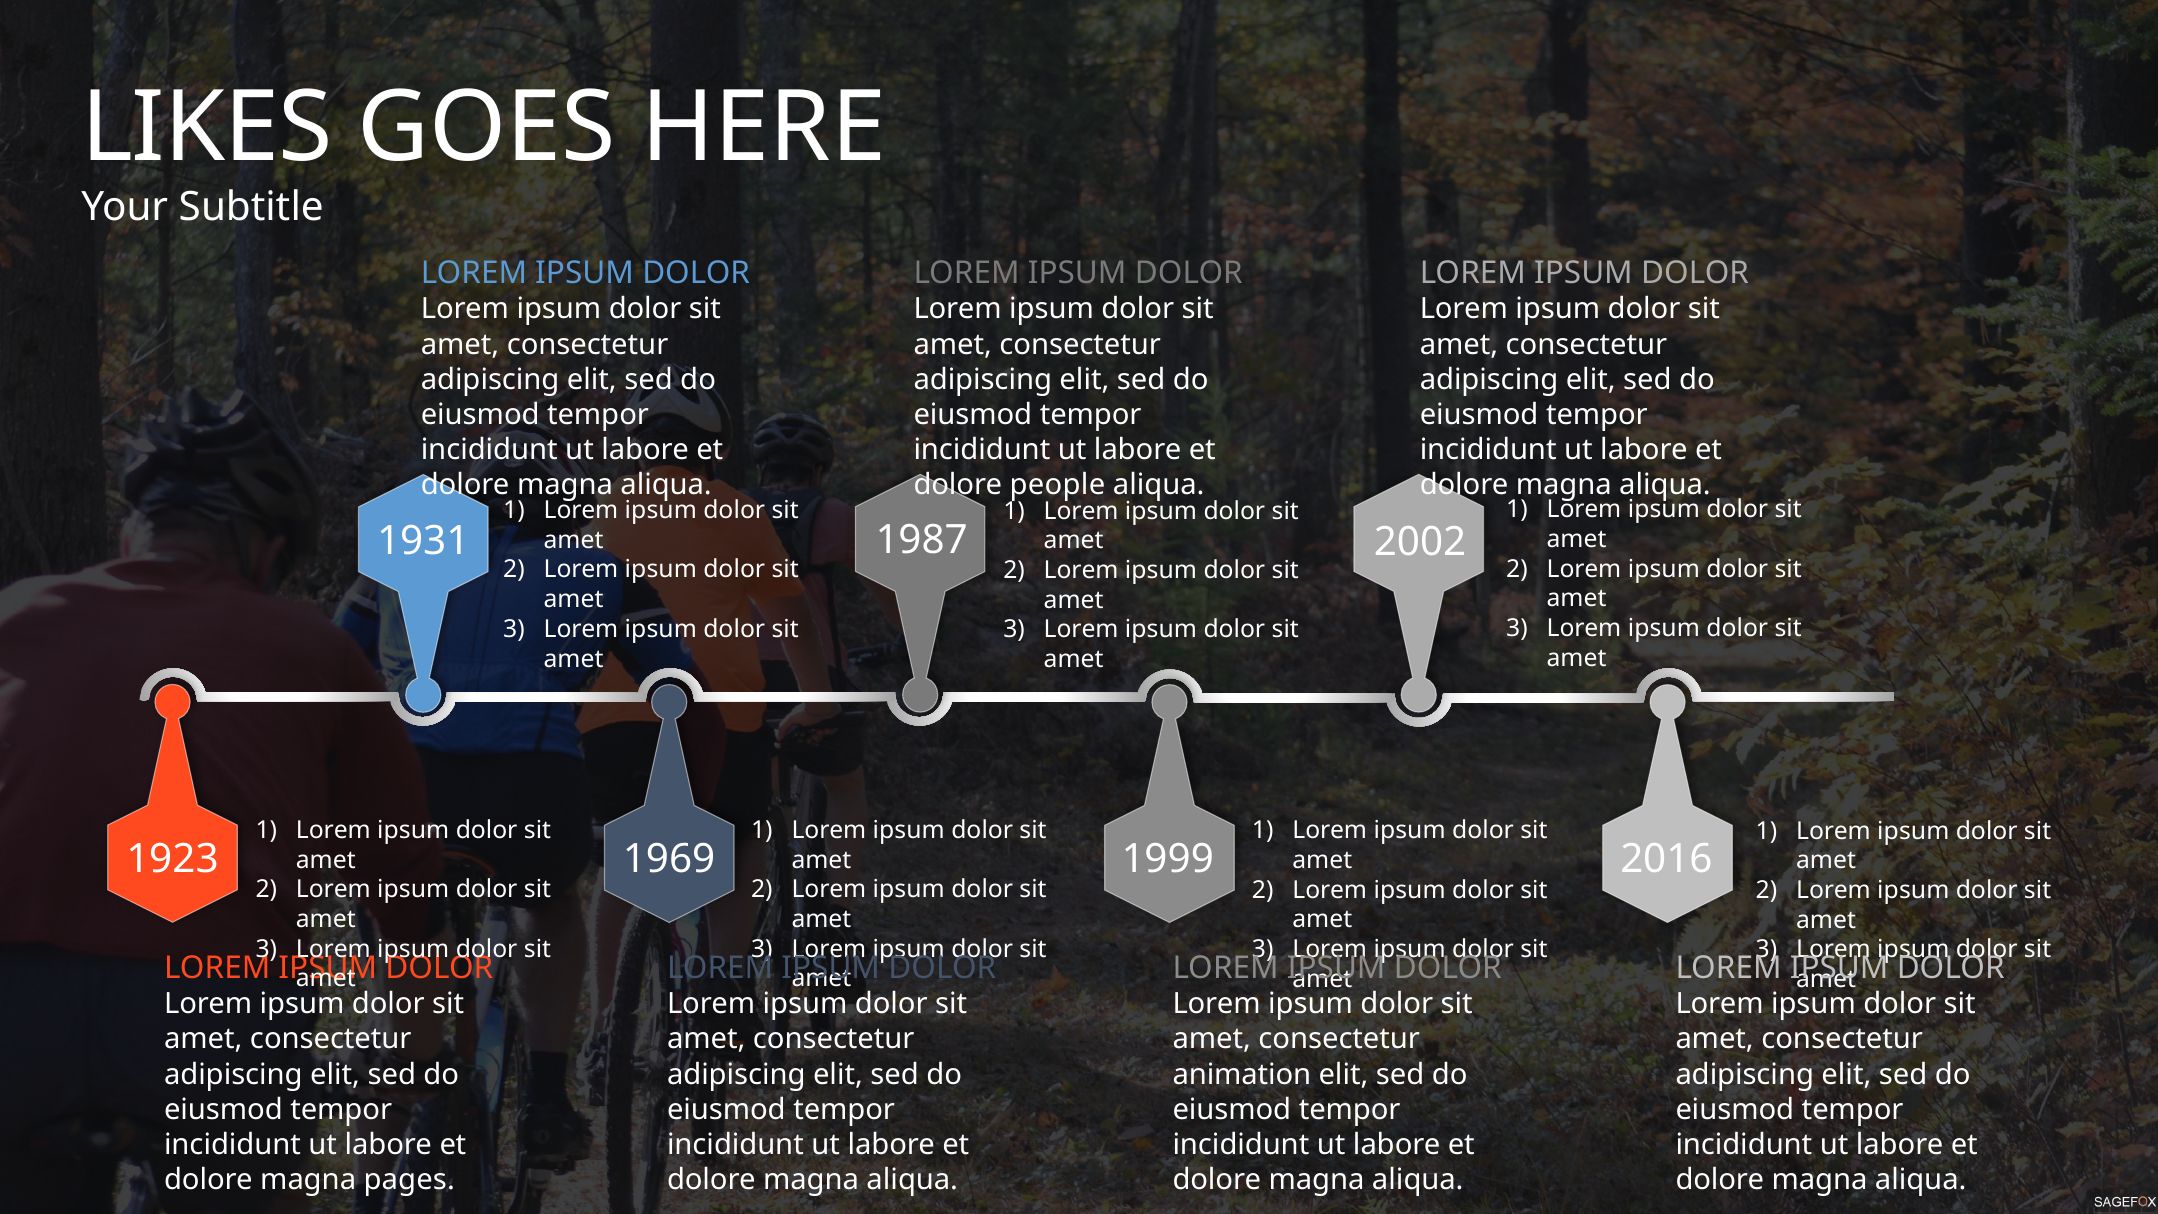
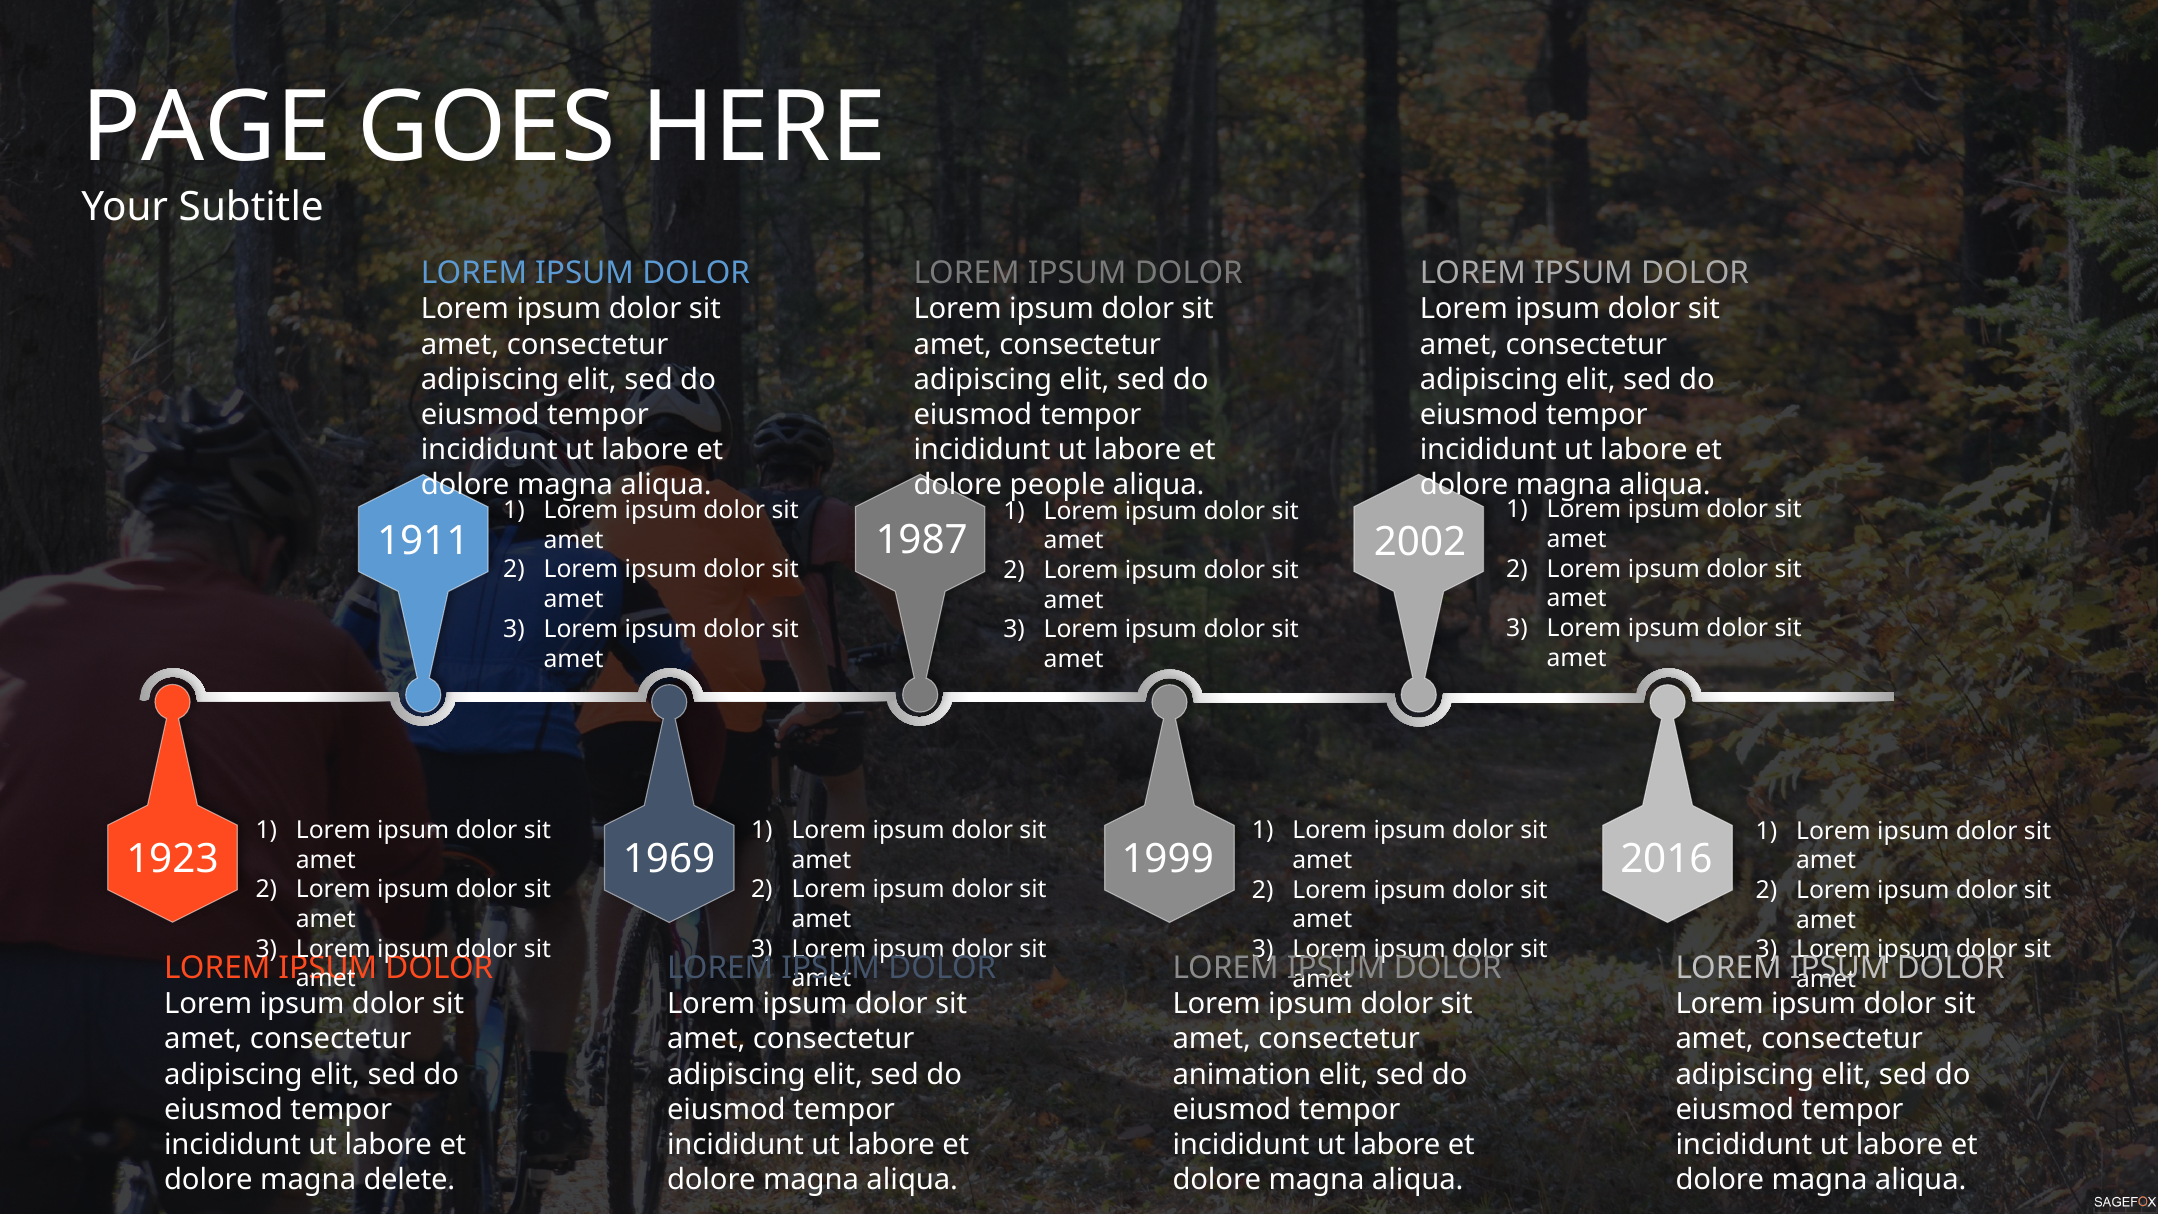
LIKES: LIKES -> PAGE
1931: 1931 -> 1911
pages: pages -> delete
